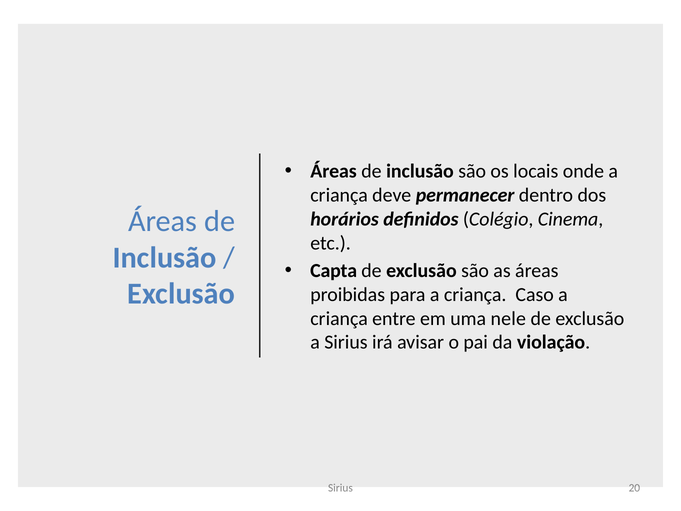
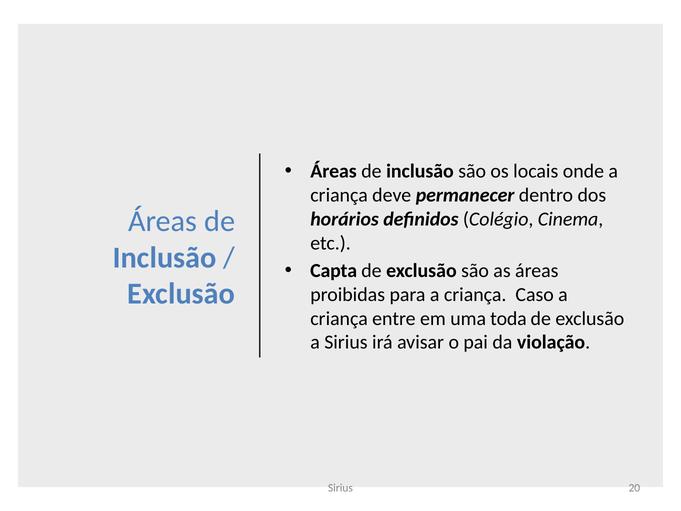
nele: nele -> toda
